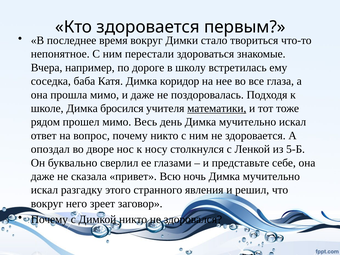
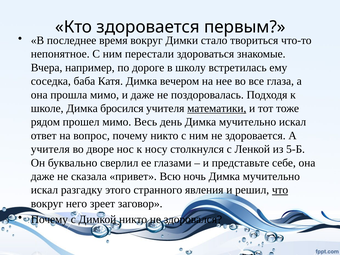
коридор: коридор -> вечером
опоздал at (50, 149): опоздал -> учителя
что underline: none -> present
